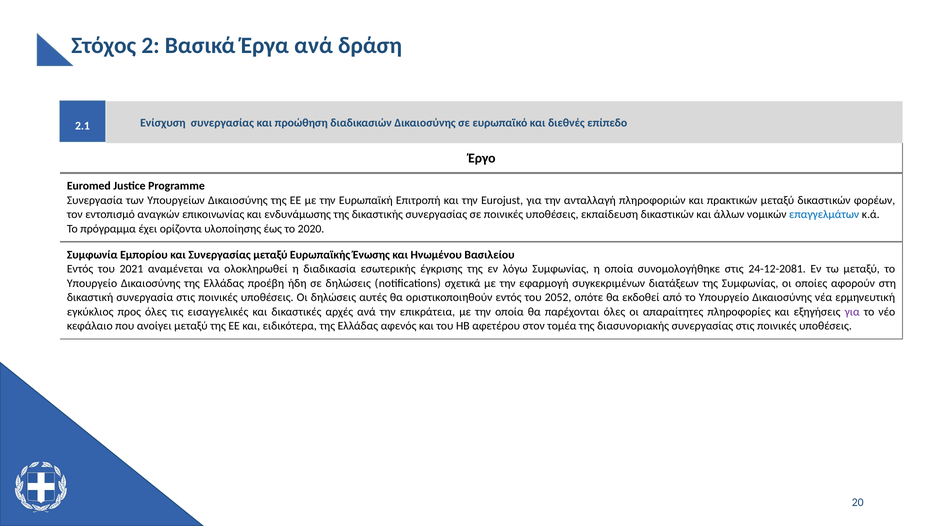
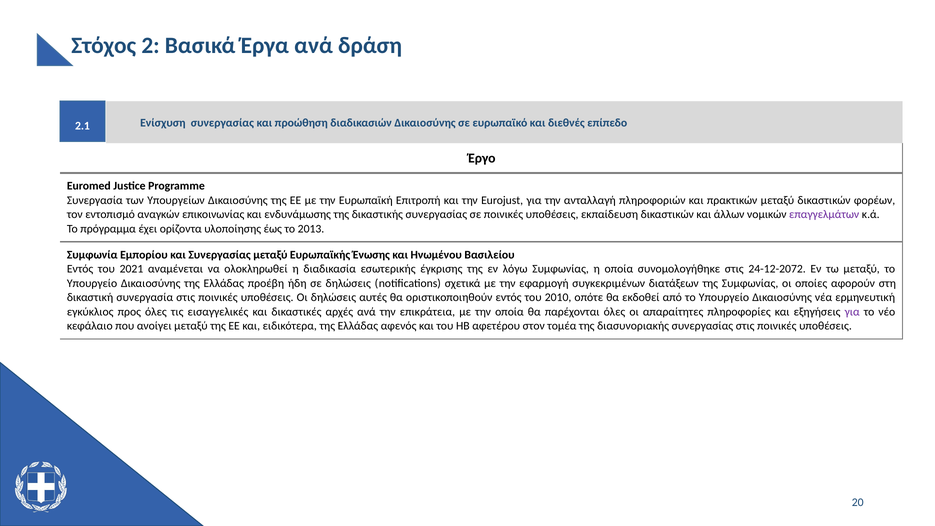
επαγγελμάτων colour: blue -> purple
2020: 2020 -> 2013
24-12-2081: 24-12-2081 -> 24-12-2072
2052: 2052 -> 2010
